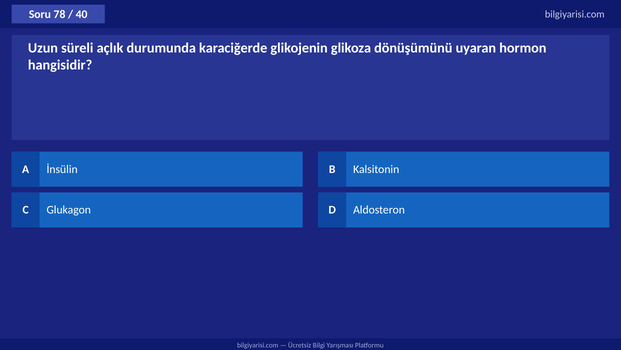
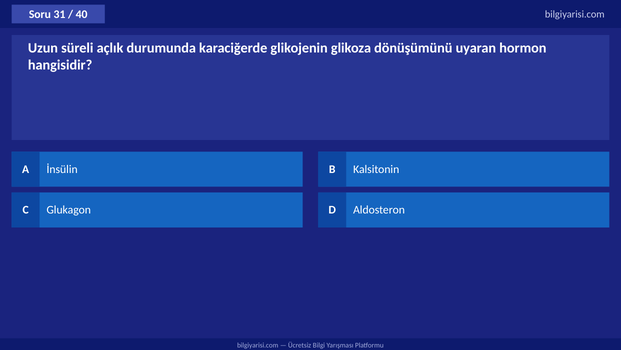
78: 78 -> 31
